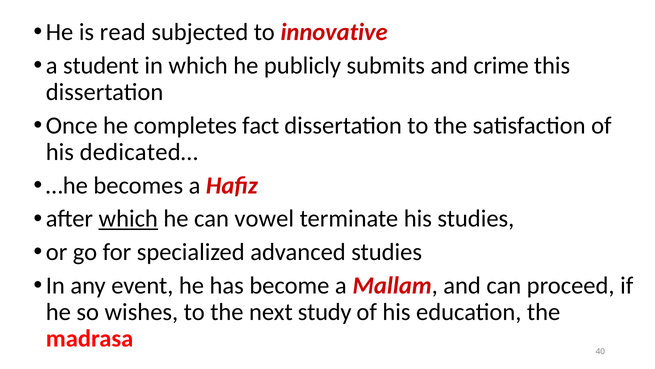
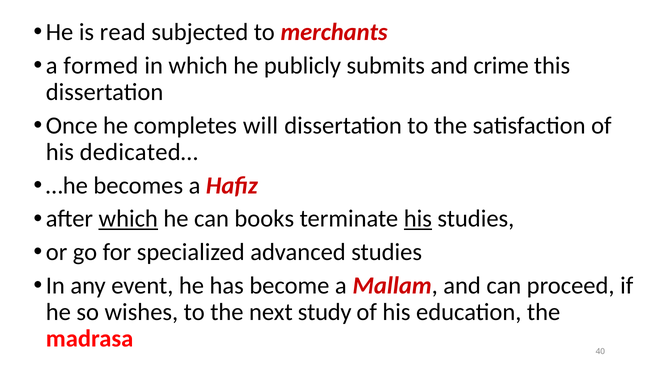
innovative: innovative -> merchants
student: student -> formed
fact: fact -> will
vowel: vowel -> books
his at (418, 218) underline: none -> present
